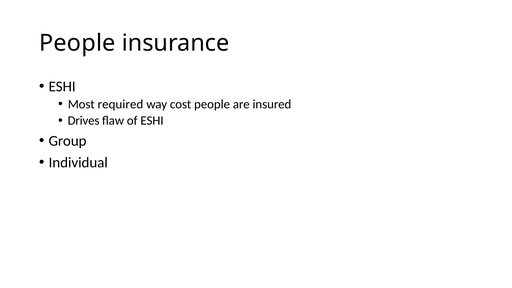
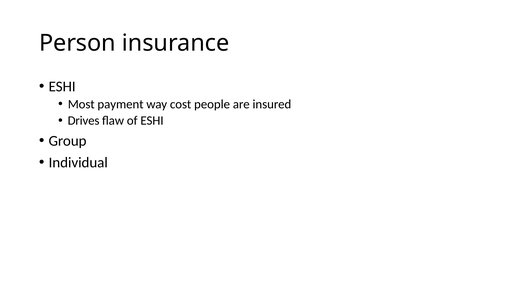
People at (77, 43): People -> Person
required: required -> payment
